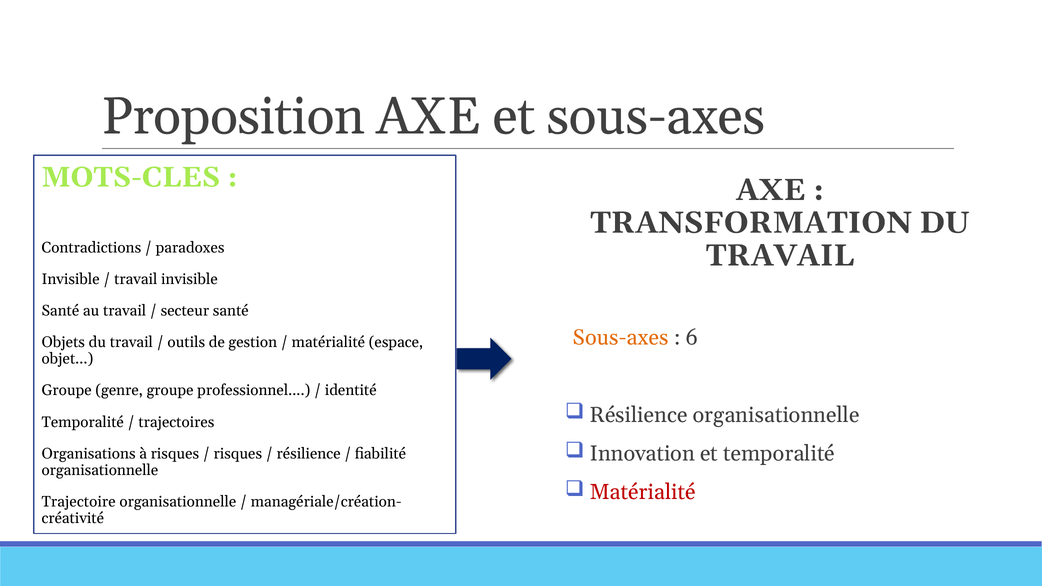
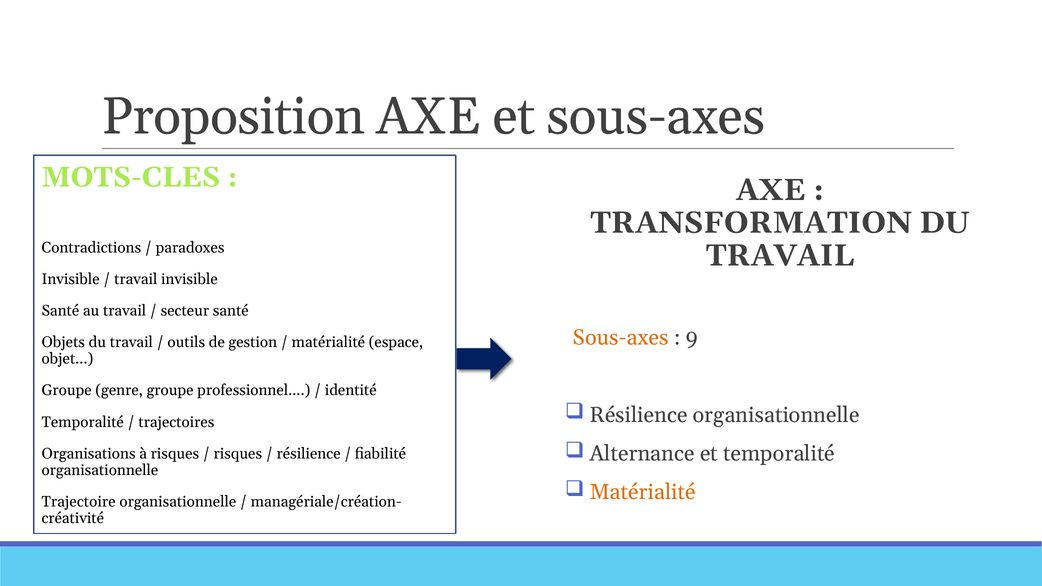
6: 6 -> 9
Innovation: Innovation -> Alternance
Matérialité at (643, 492) colour: red -> orange
